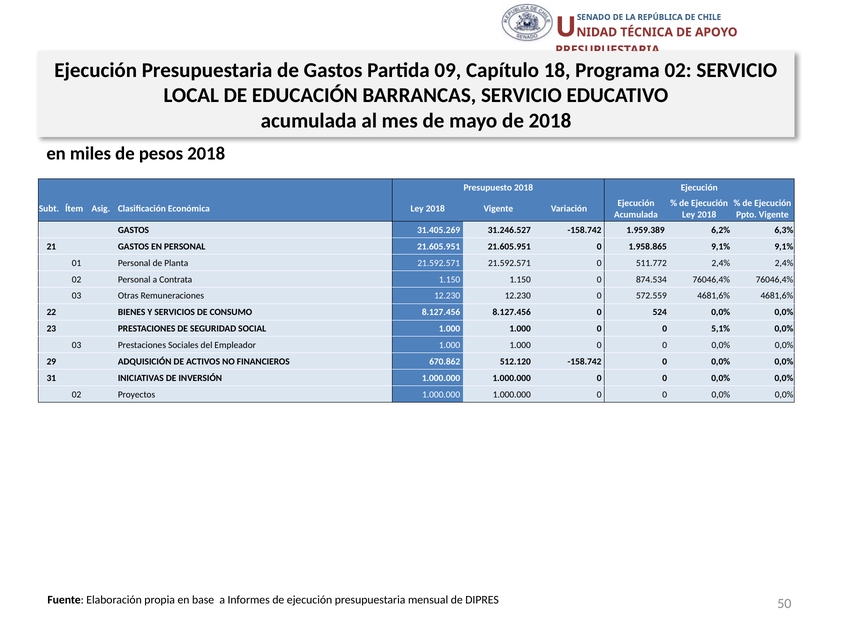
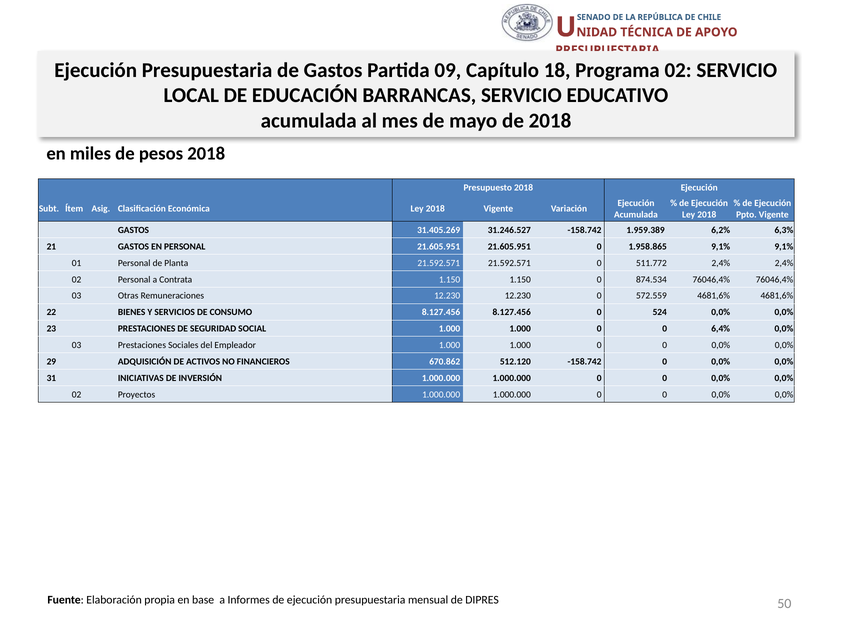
5,1%: 5,1% -> 6,4%
